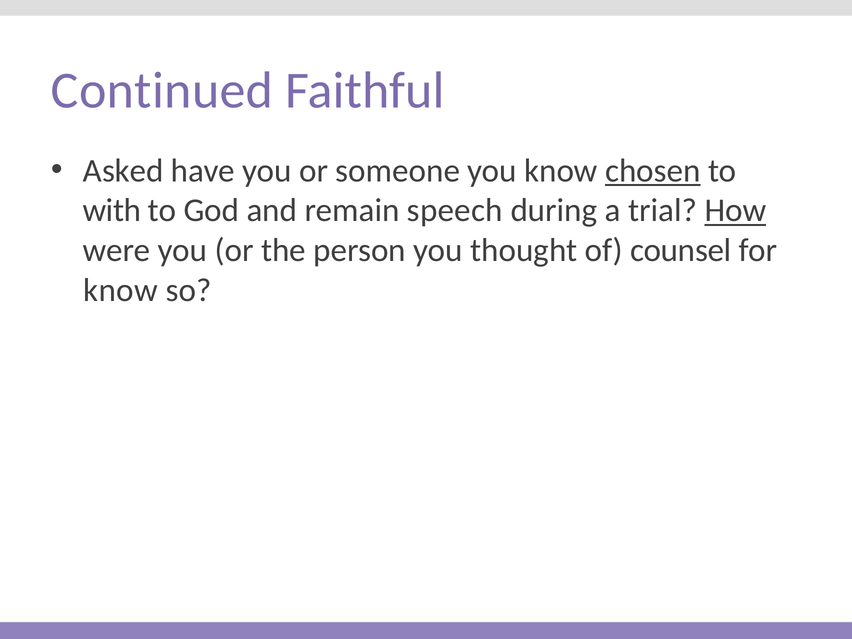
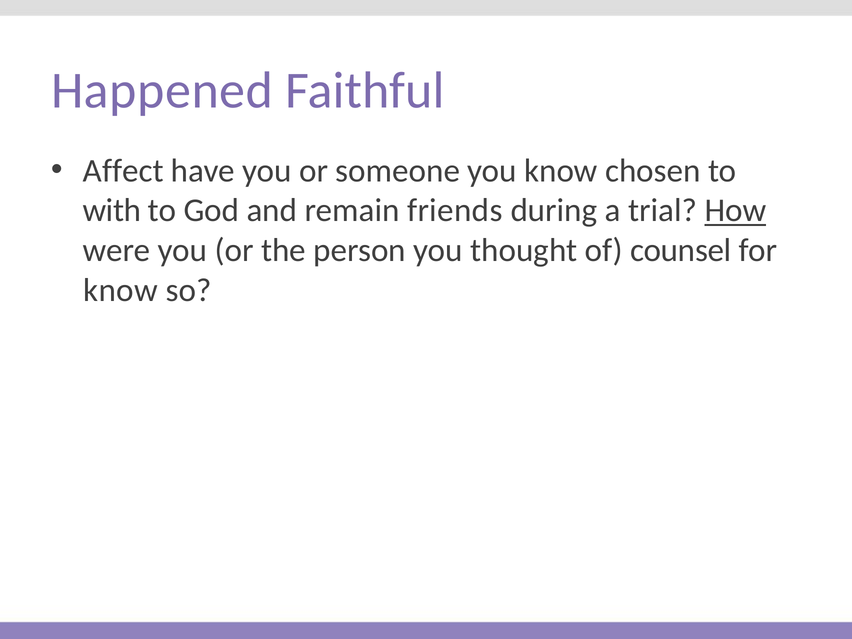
Continued: Continued -> Happened
Asked: Asked -> Affect
chosen underline: present -> none
speech: speech -> friends
